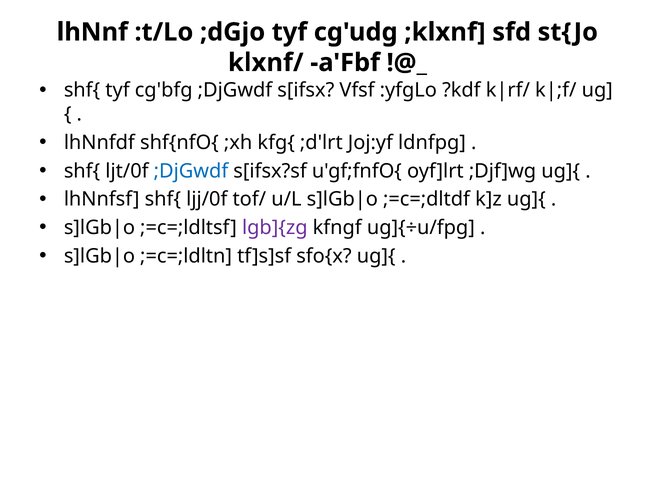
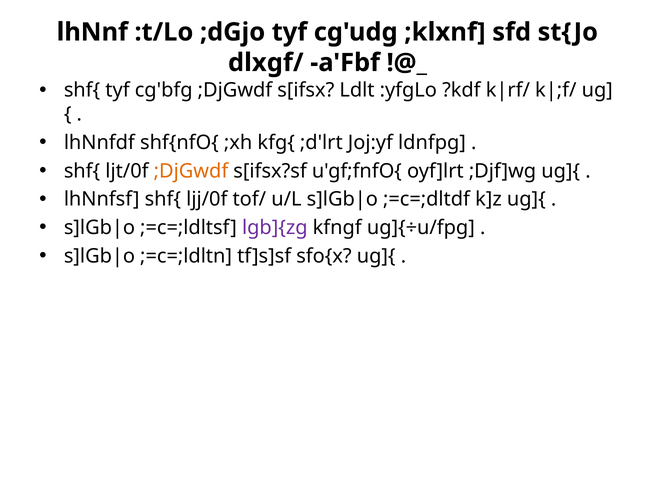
klxnf/: klxnf/ -> dlxgf/
Vfsf: Vfsf -> Ldlt
;DjGwdf at (191, 171) colour: blue -> orange
